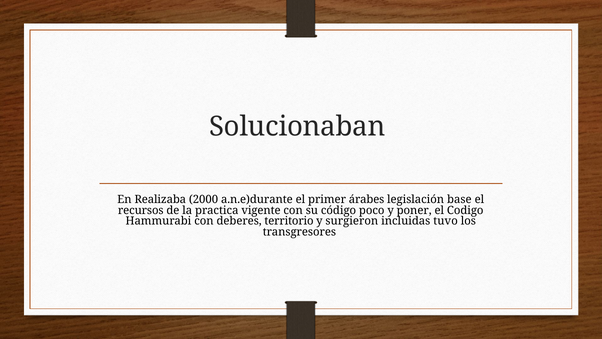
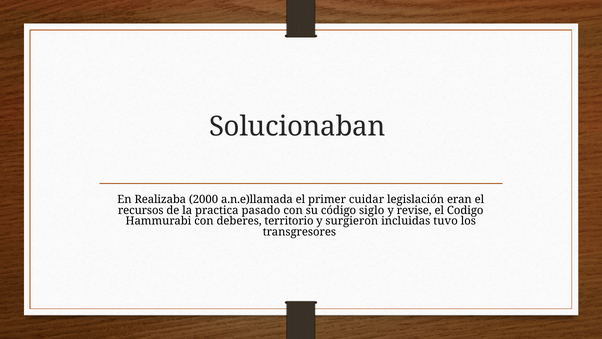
a.n.e)durante: a.n.e)durante -> a.n.e)llamada
árabes: árabes -> cuidar
base: base -> eran
vigente: vigente -> pasado
poco: poco -> siglo
poner: poner -> revise
